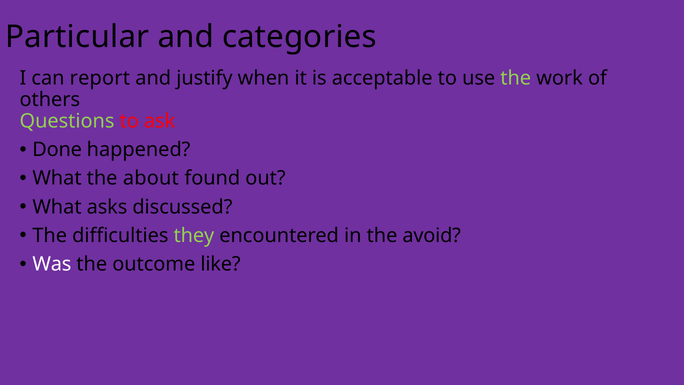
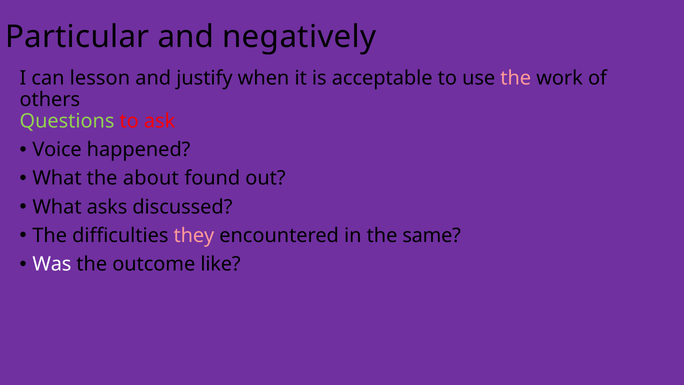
categories: categories -> negatively
report: report -> lesson
the at (516, 78) colour: light green -> pink
Done: Done -> Voice
they colour: light green -> pink
avoid: avoid -> same
